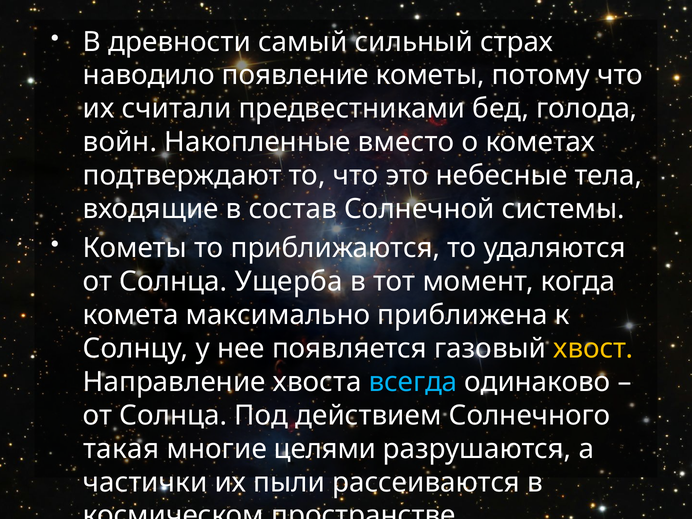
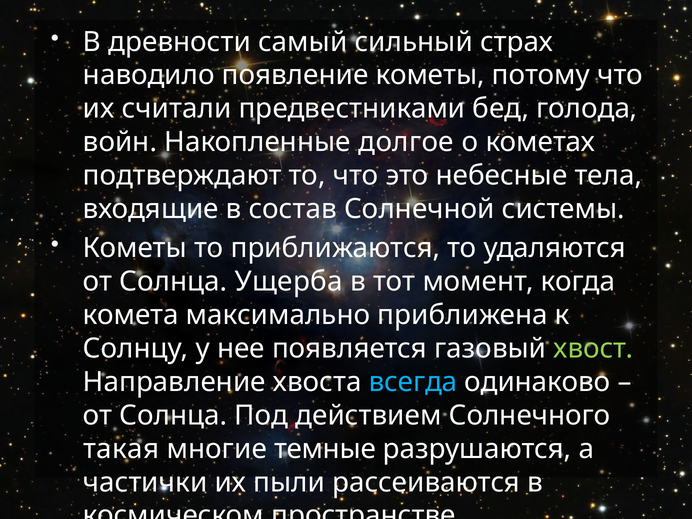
вместо: вместо -> долгое
хвост colour: yellow -> light green
целями: целями -> темные
